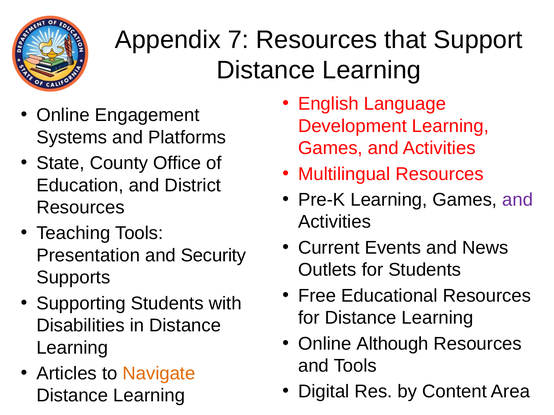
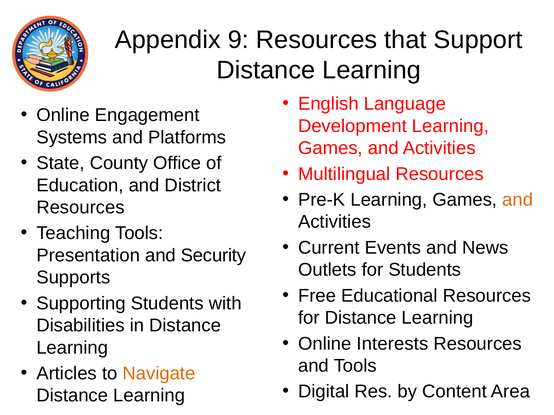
7: 7 -> 9
and at (518, 200) colour: purple -> orange
Although: Although -> Interests
